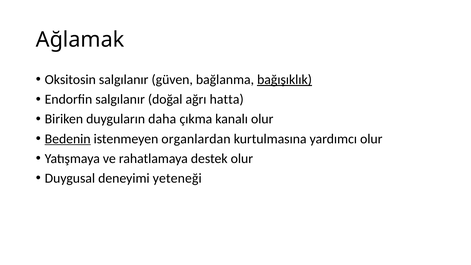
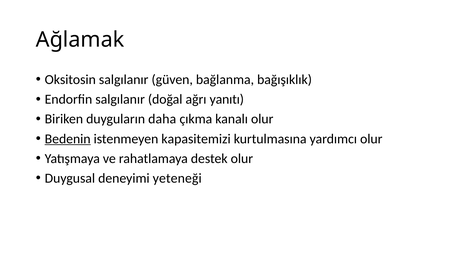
bağışıklık underline: present -> none
hatta: hatta -> yanıtı
organlardan: organlardan -> kapasitemizi
